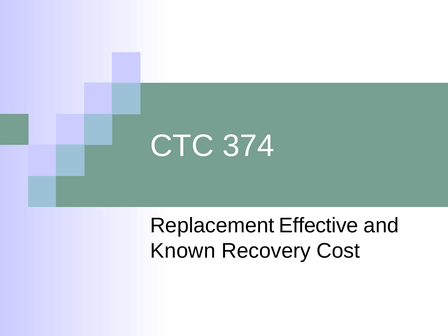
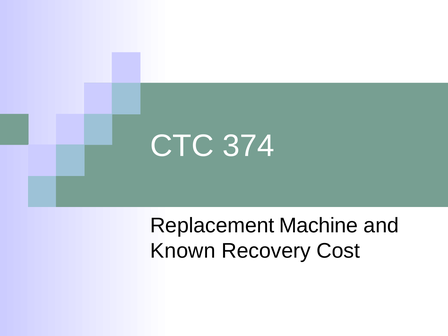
Effective: Effective -> Machine
